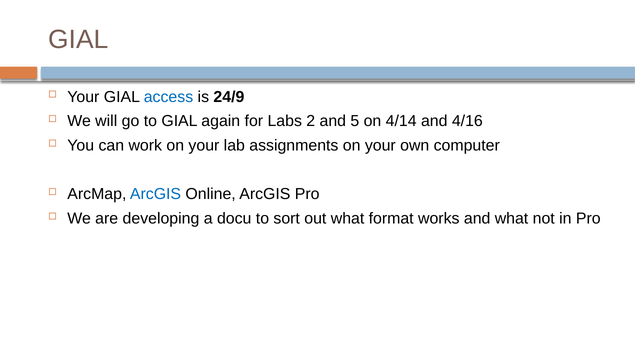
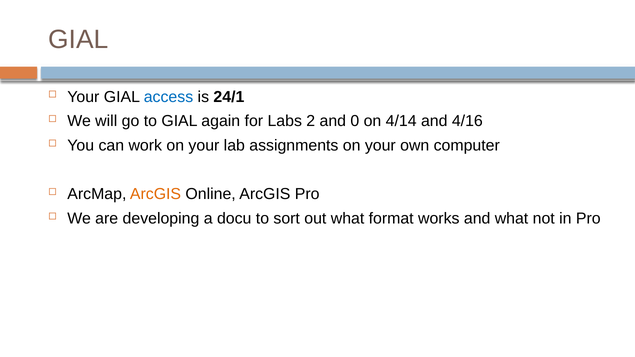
24/9: 24/9 -> 24/1
5: 5 -> 0
ArcGIS at (156, 194) colour: blue -> orange
